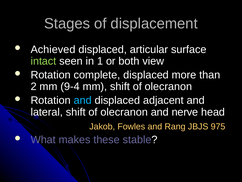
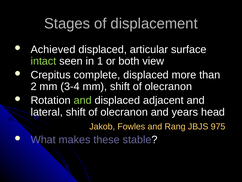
Rotation at (51, 75): Rotation -> Crepitus
9-4: 9-4 -> 3-4
and at (83, 100) colour: light blue -> light green
nerve: nerve -> years
